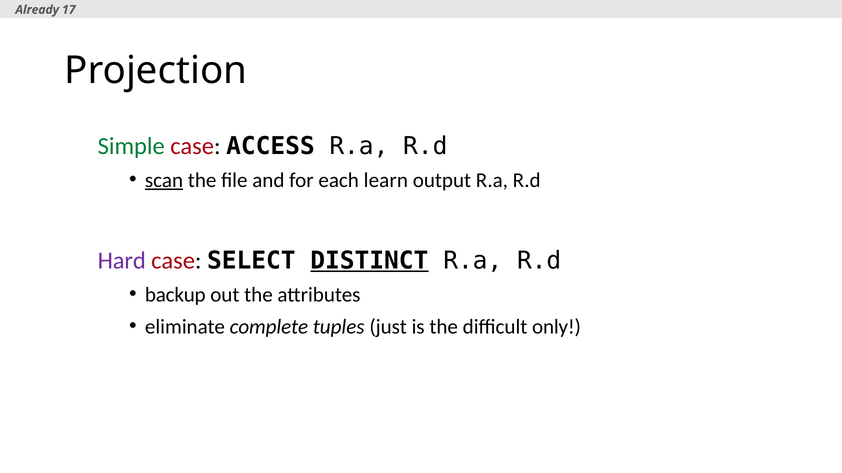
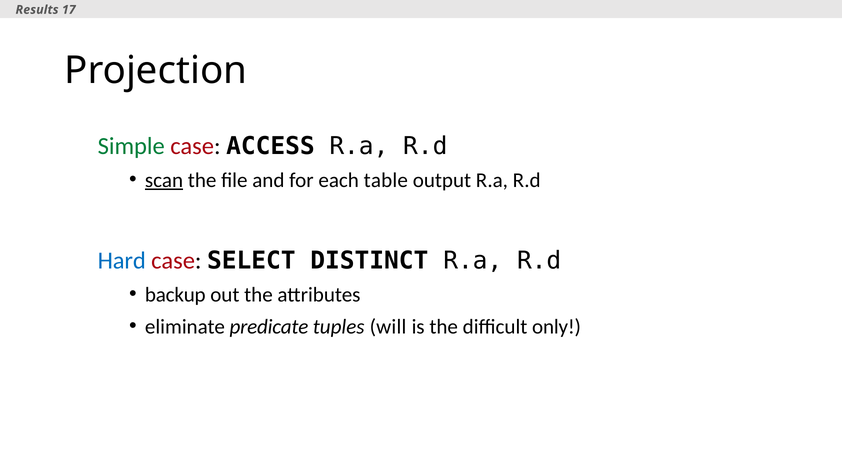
Already: Already -> Results
learn: learn -> table
Hard colour: purple -> blue
DISTINCT underline: present -> none
complete: complete -> predicate
just: just -> will
